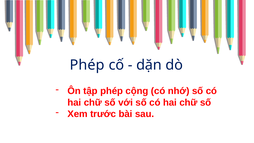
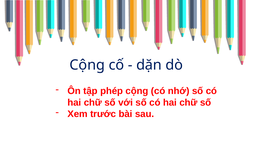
Phép at (87, 65): Phép -> Cộng
